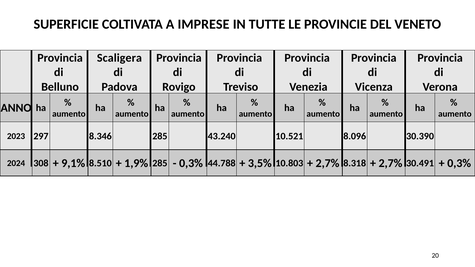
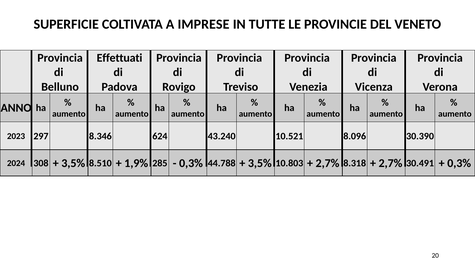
Scaligera: Scaligera -> Effettuati
8.346 285: 285 -> 624
9,1% at (73, 163): 9,1% -> 3,5%
